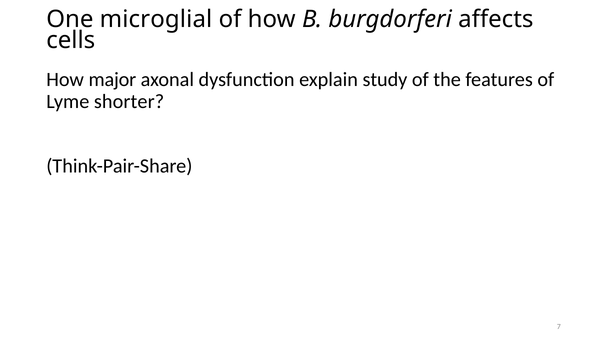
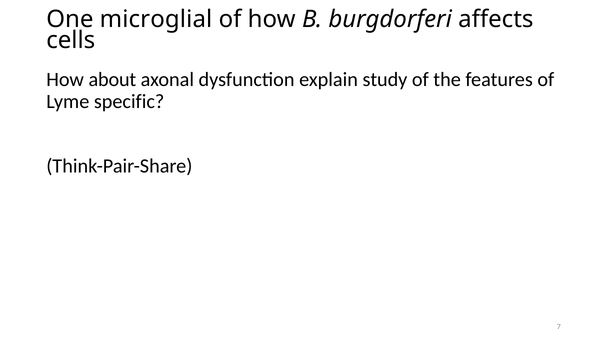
major: major -> about
shorter: shorter -> specific
